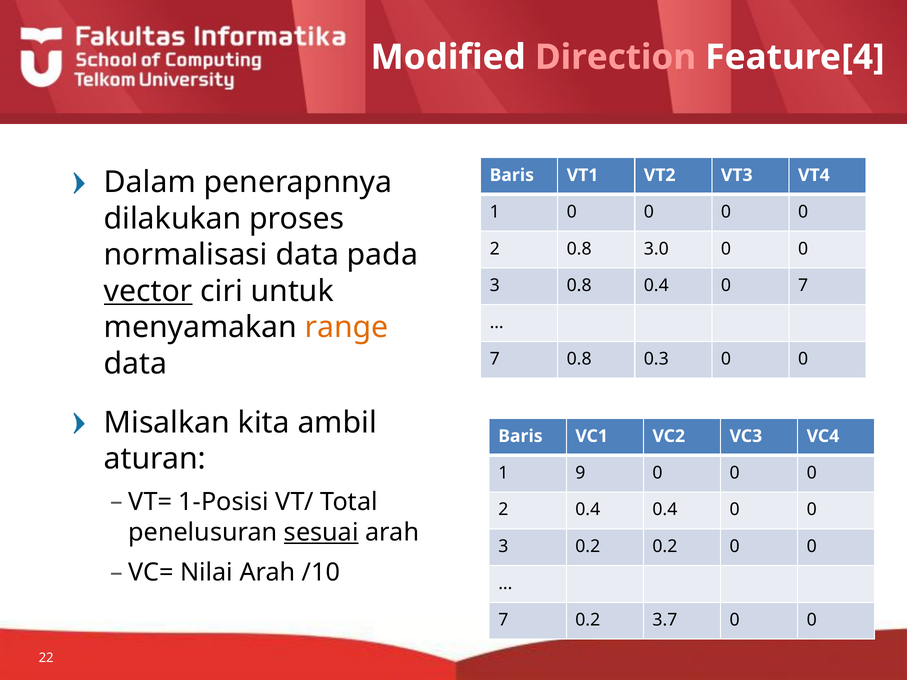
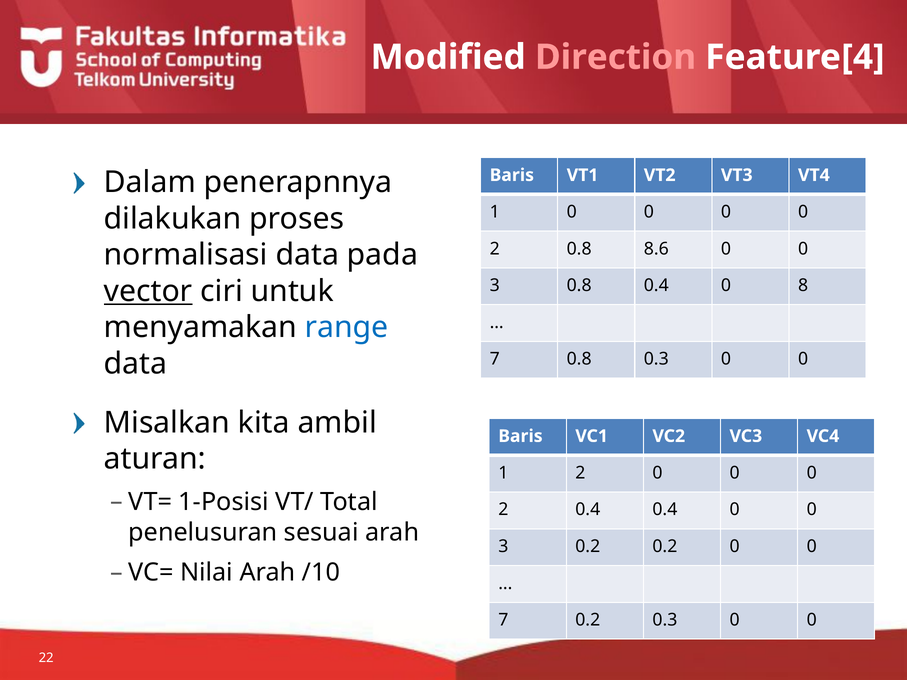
3.0: 3.0 -> 8.6
0 7: 7 -> 8
range colour: orange -> blue
1 9: 9 -> 2
sesuai underline: present -> none
0.2 3.7: 3.7 -> 0.3
